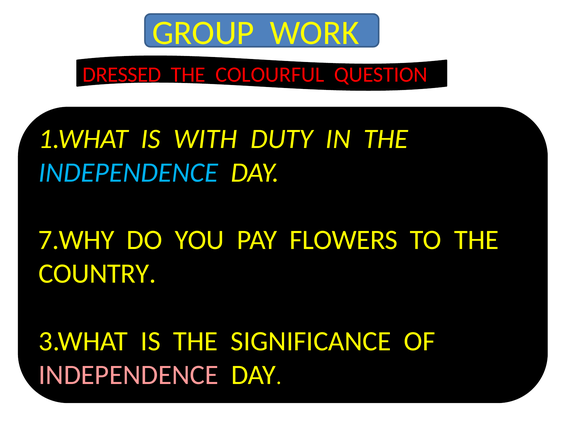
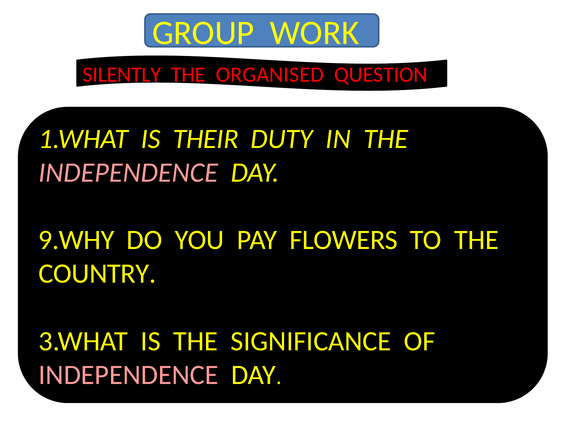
DRESSED: DRESSED -> SILENTLY
COLOURFUL: COLOURFUL -> ORGANISED
WITH: WITH -> THEIR
INDEPENDENCE at (128, 173) colour: light blue -> pink
7.WHY: 7.WHY -> 9.WHY
